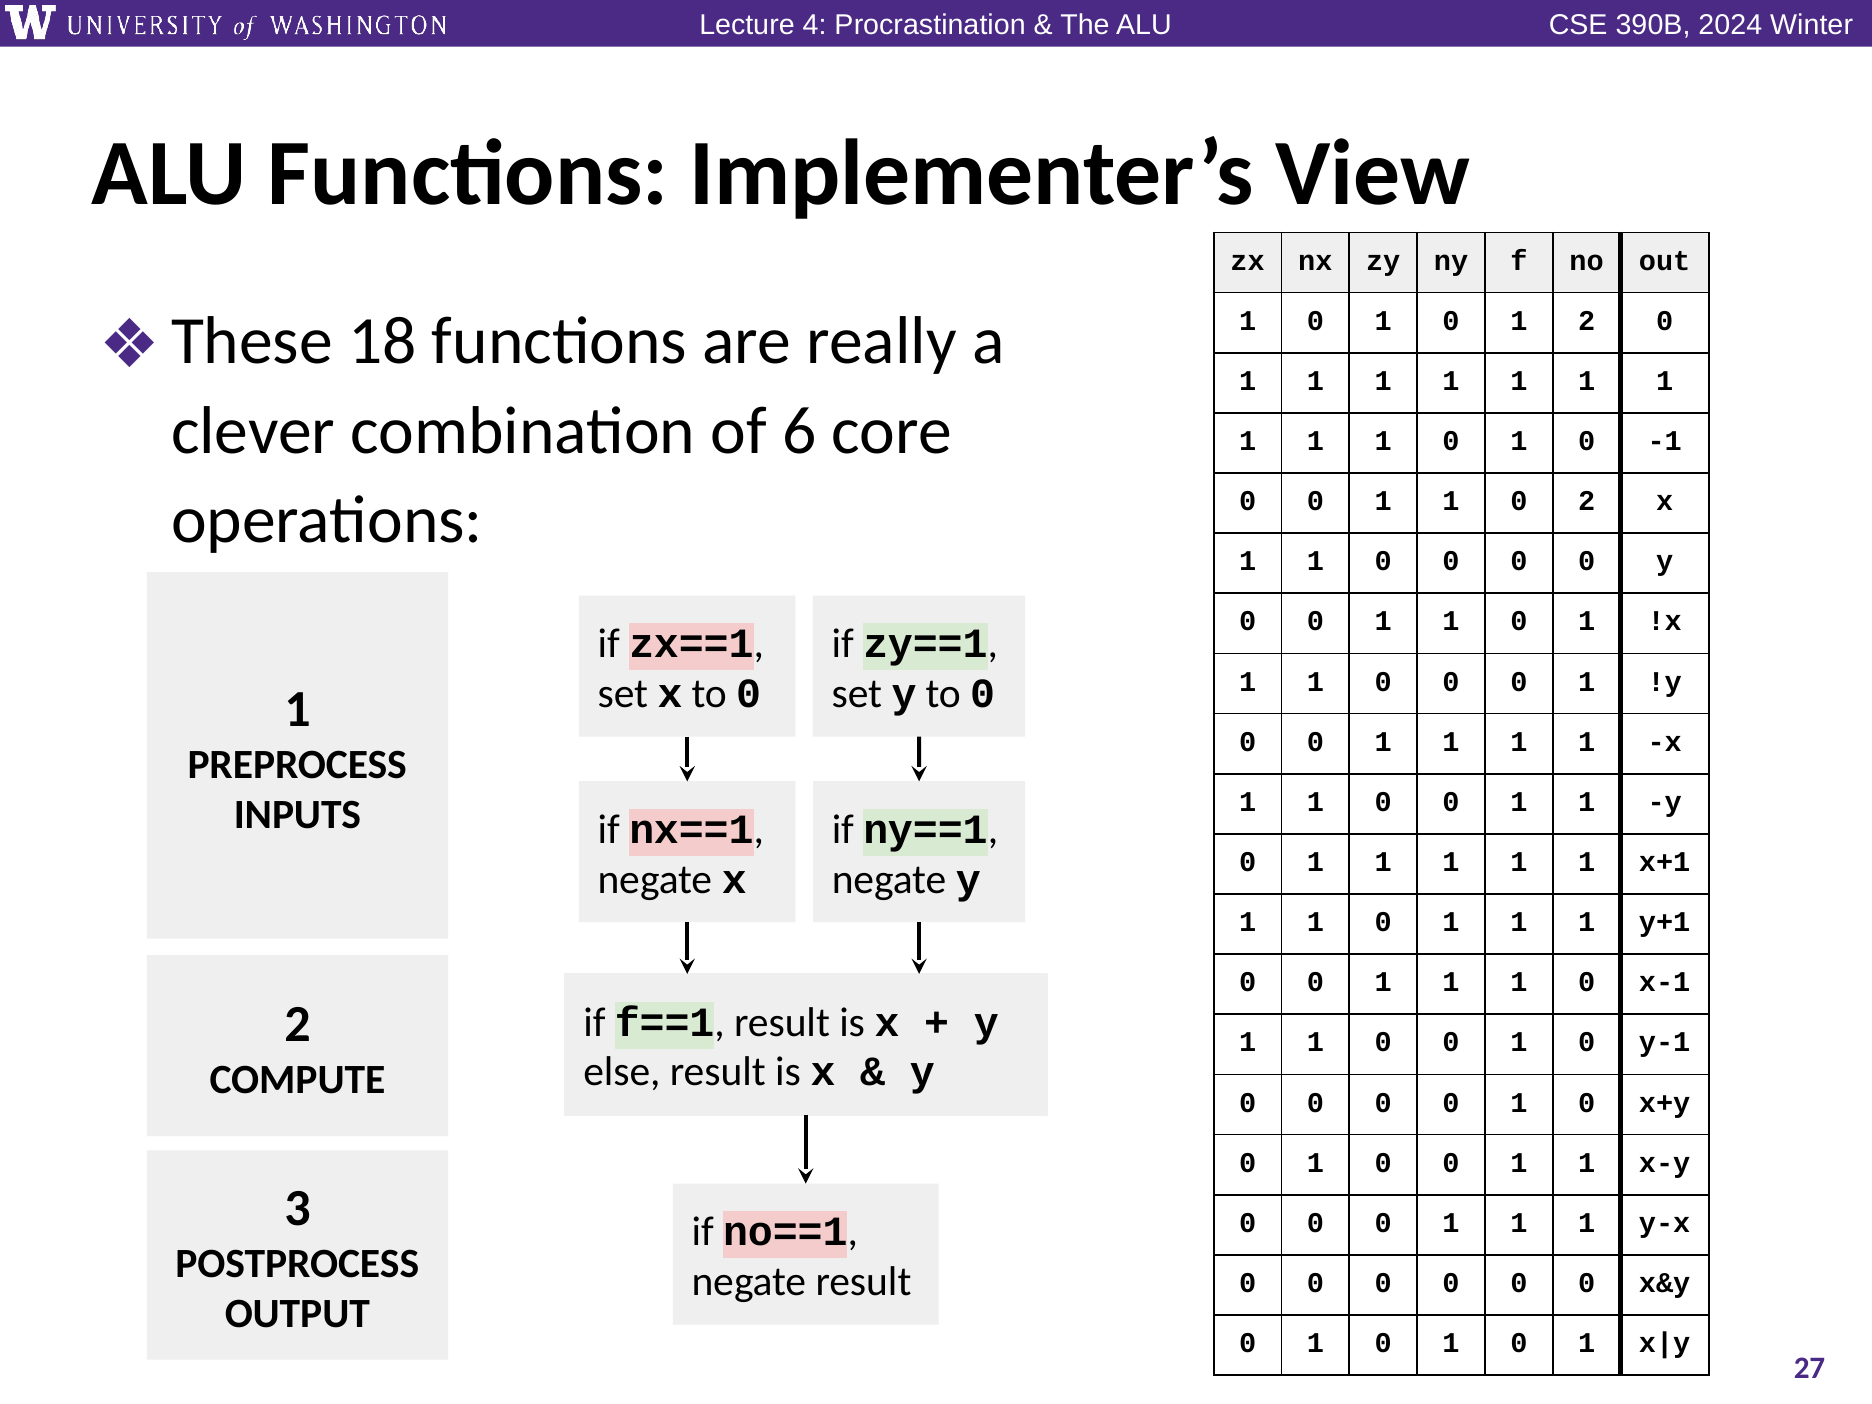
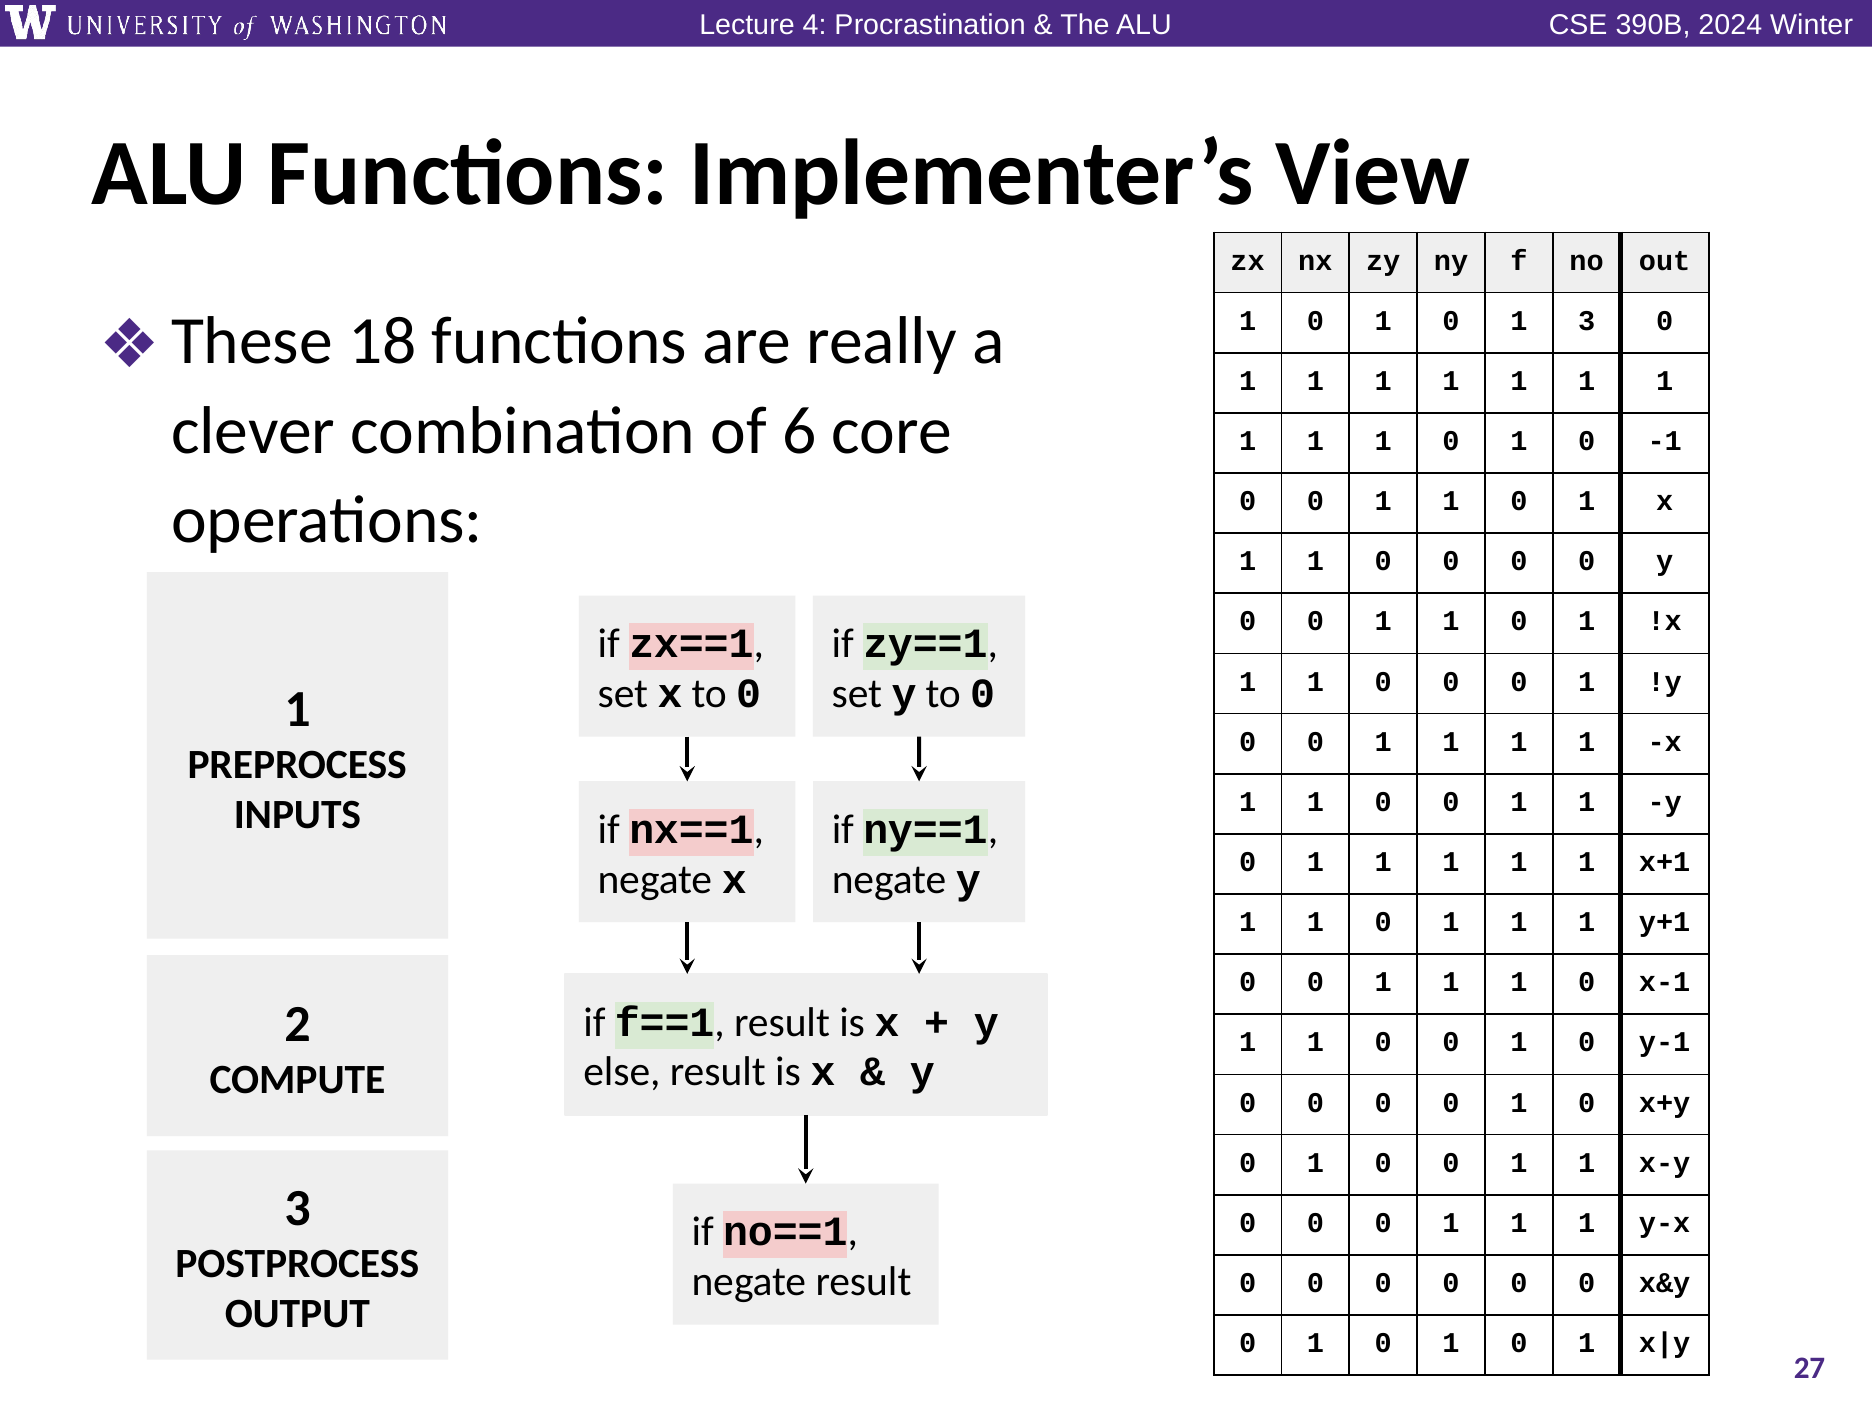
1 2: 2 -> 3
2 at (1587, 501): 2 -> 1
